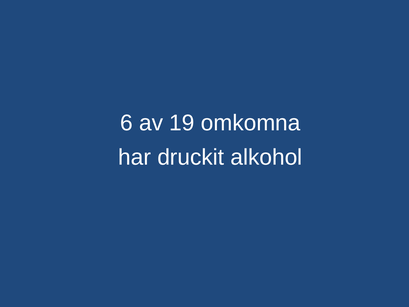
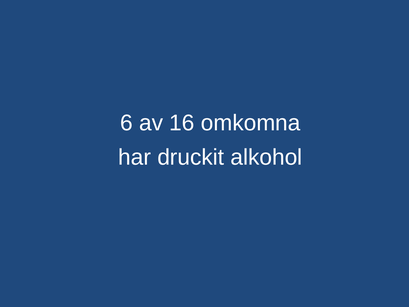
19: 19 -> 16
